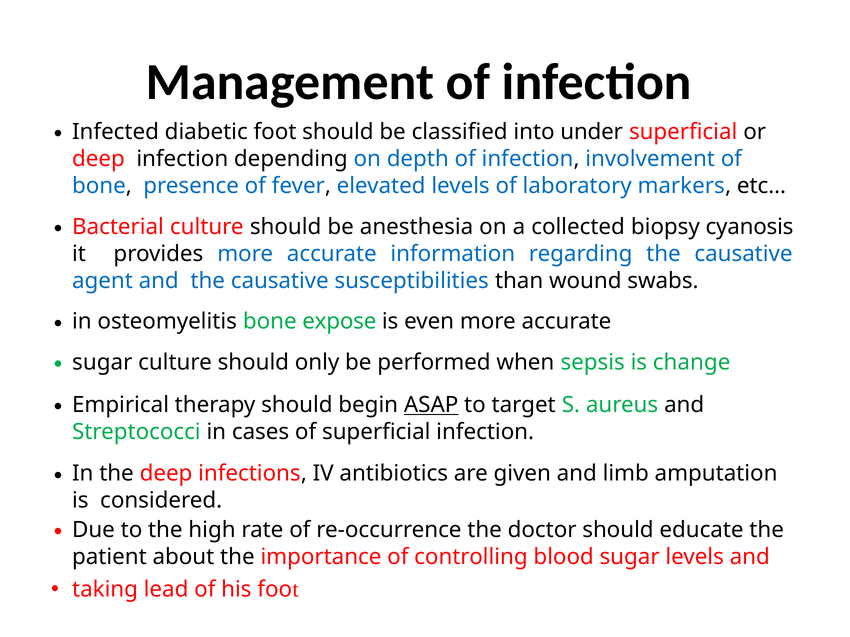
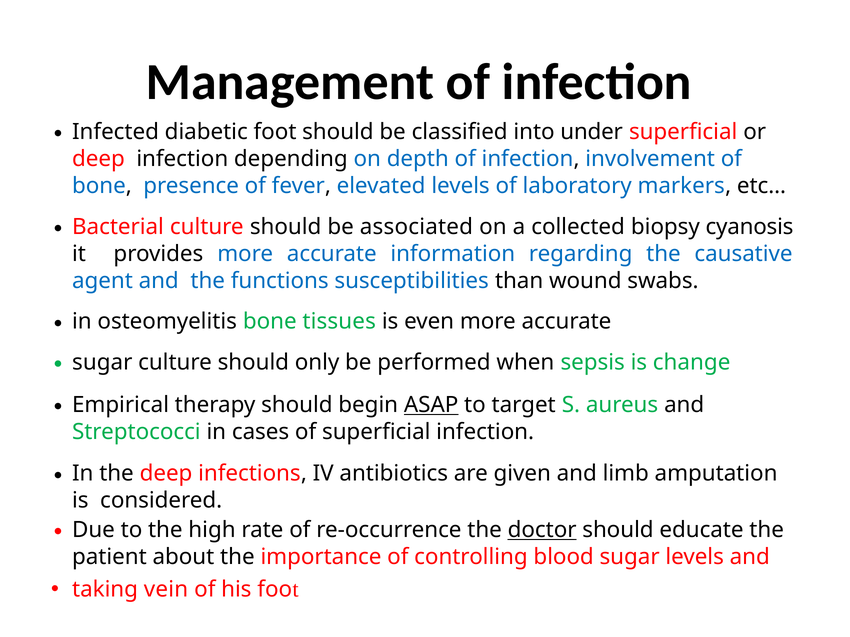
anesthesia: anesthesia -> associated
and the causative: causative -> functions
expose: expose -> tissues
doctor underline: none -> present
lead: lead -> vein
